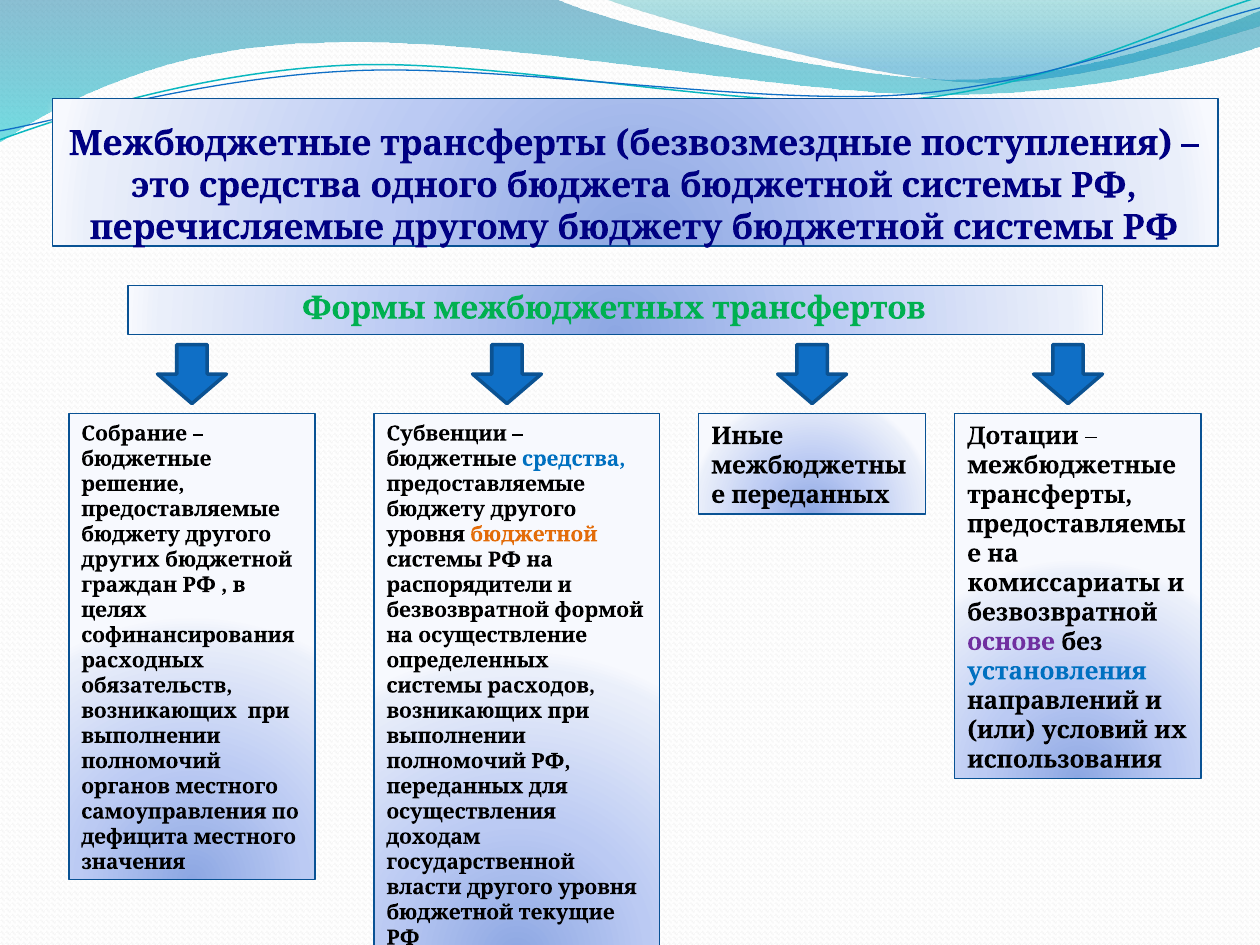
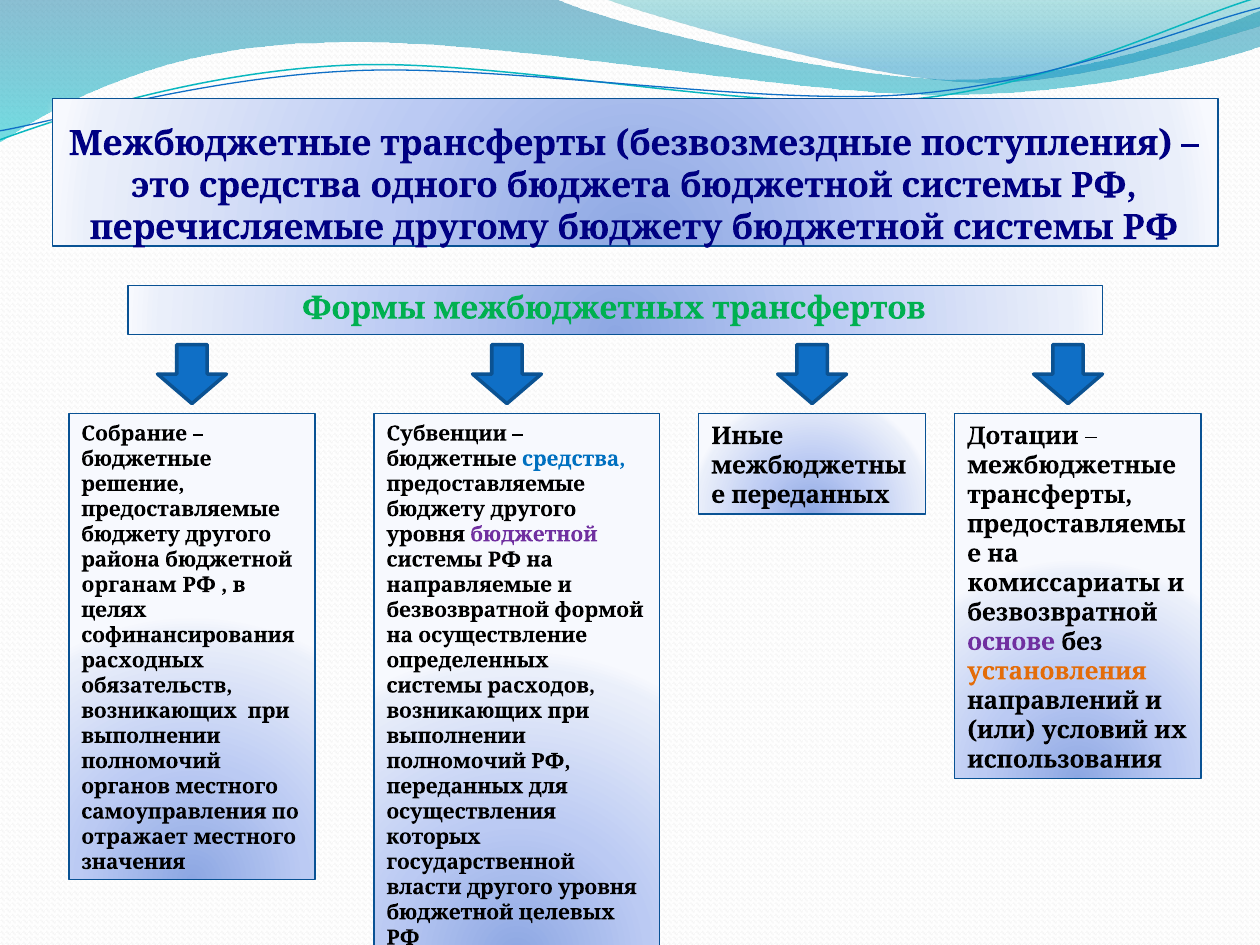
бюджетной at (534, 534) colour: orange -> purple
других: других -> района
граждан: граждан -> органам
распорядители: распорядители -> направляемые
установления colour: blue -> orange
дефицита: дефицита -> отражает
доходам: доходам -> которых
текущие: текущие -> целевых
